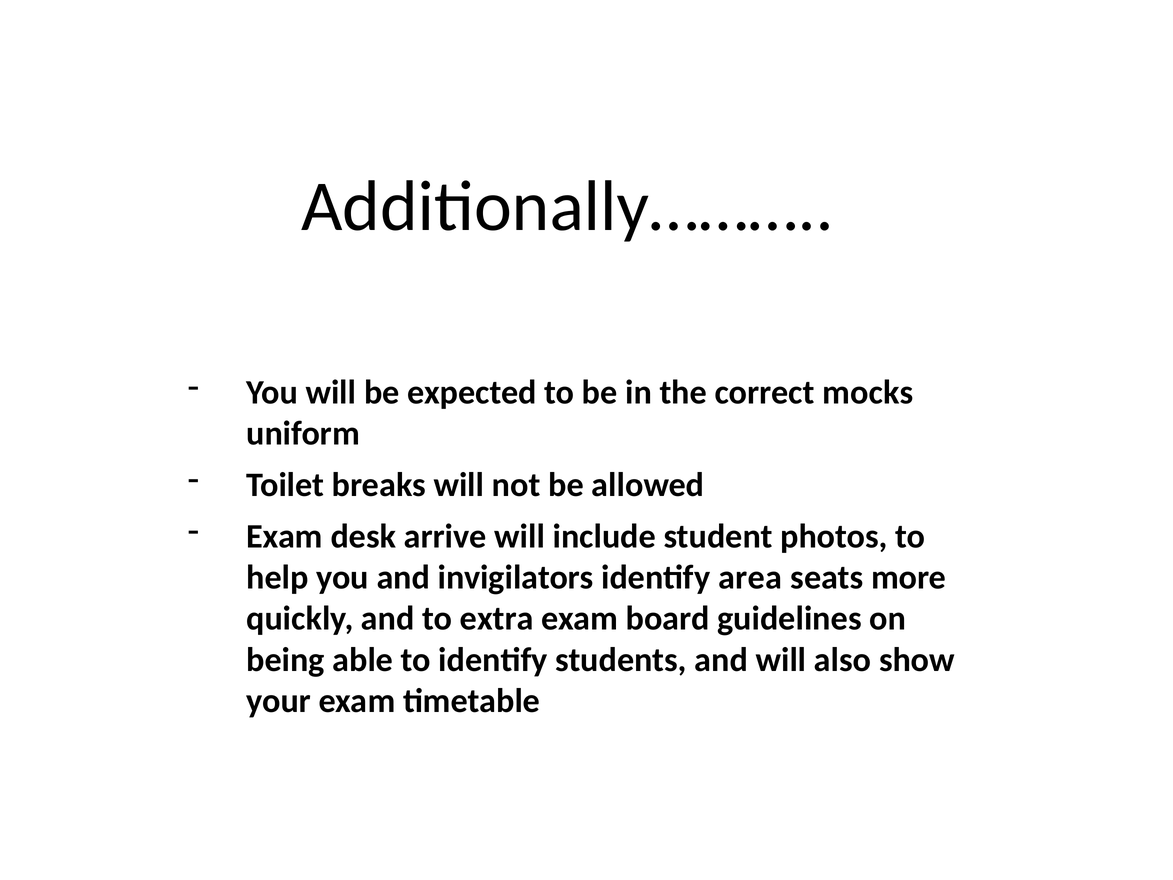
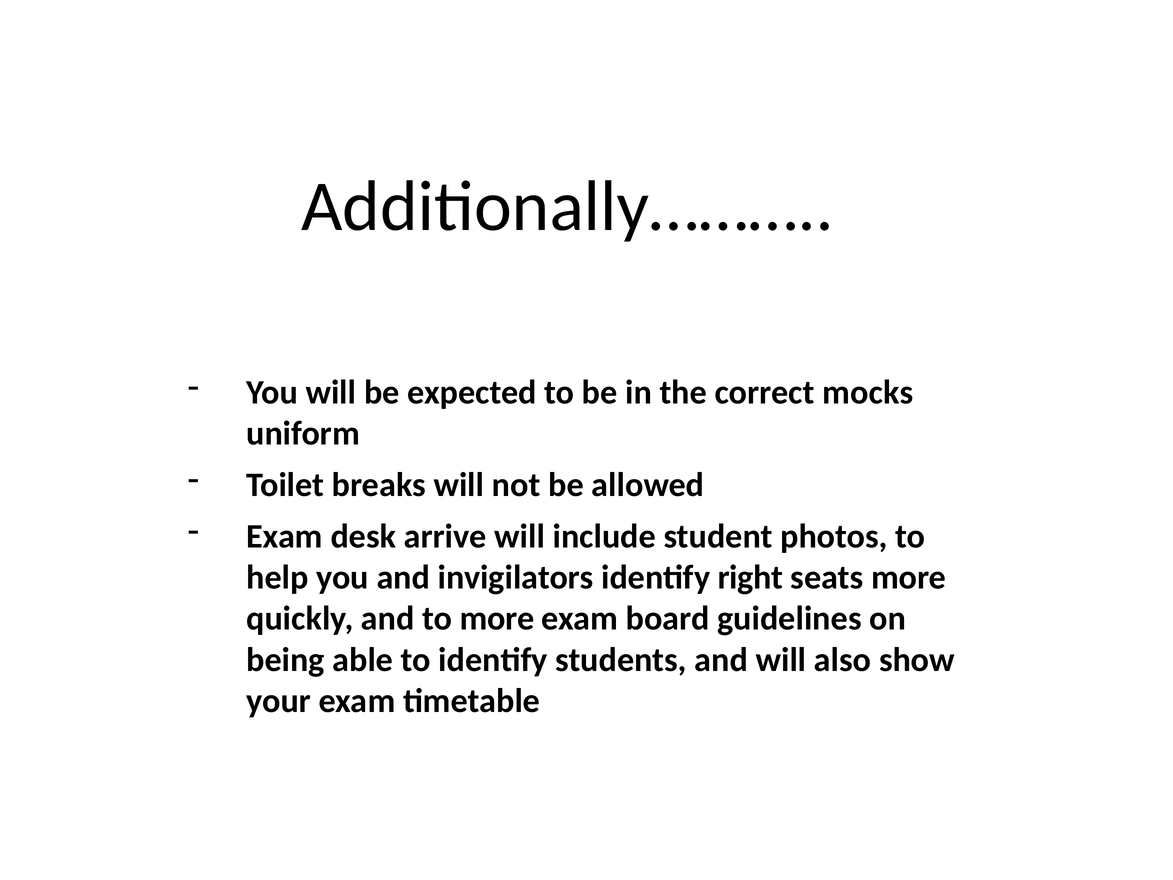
area: area -> right
to extra: extra -> more
